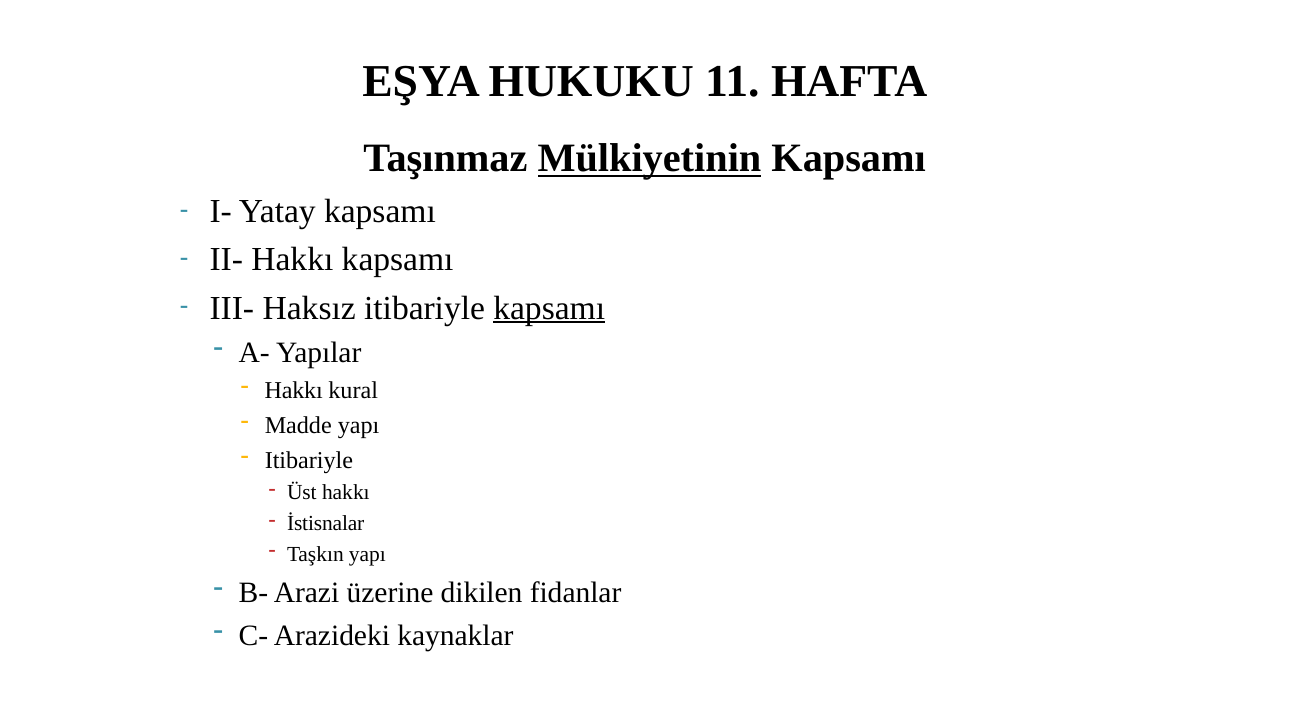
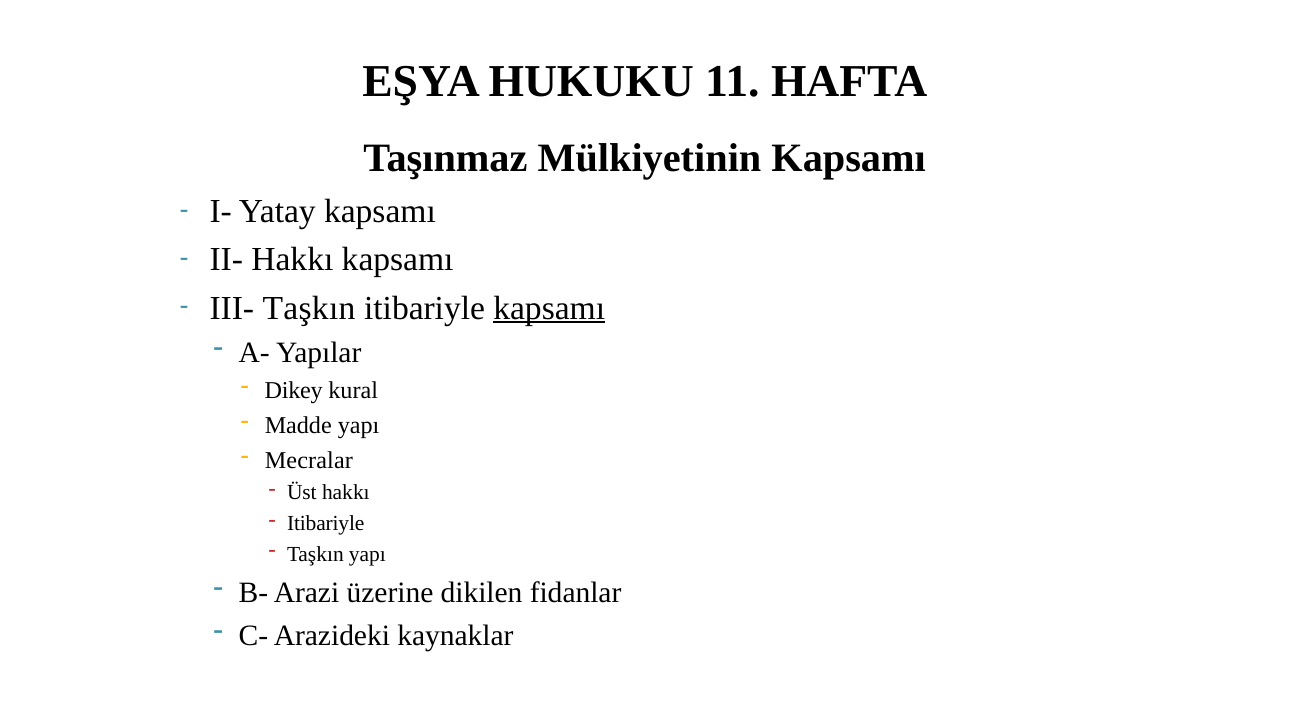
Mülkiyetinin underline: present -> none
III- Haksız: Haksız -> Taşkın
Hakkı at (294, 391): Hakkı -> Dikey
Itibariyle at (309, 461): Itibariyle -> Mecralar
İstisnalar at (326, 524): İstisnalar -> Itibariyle
